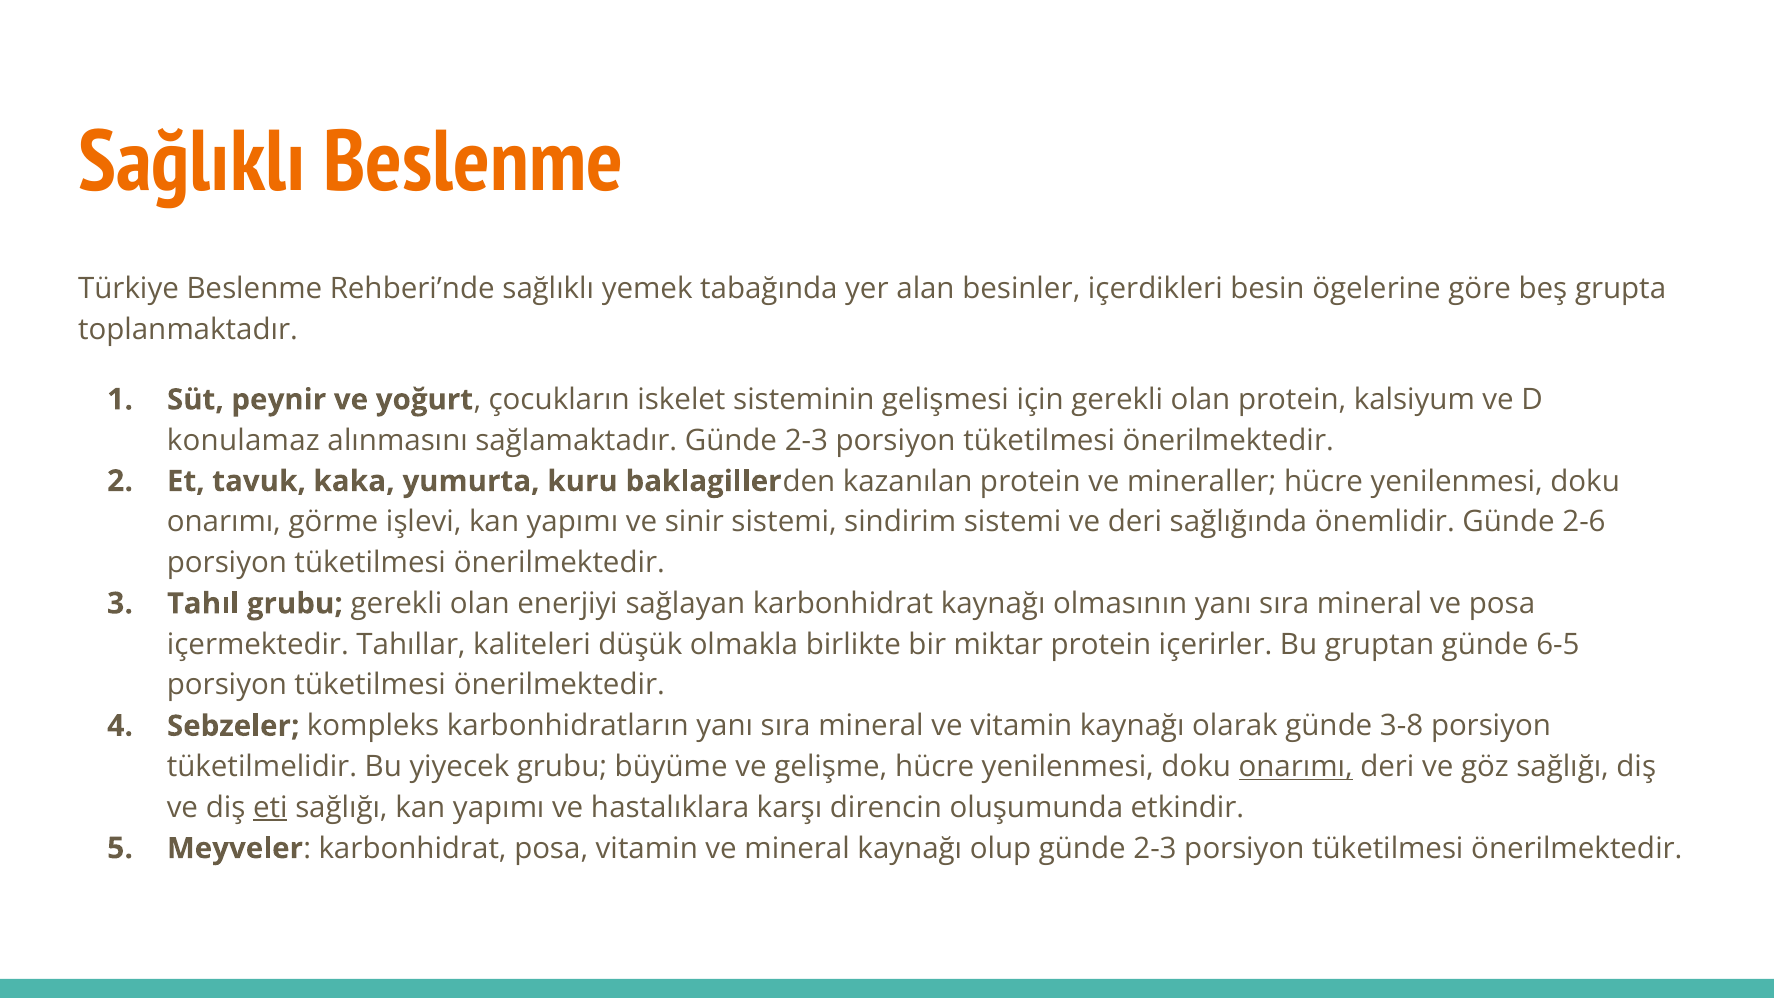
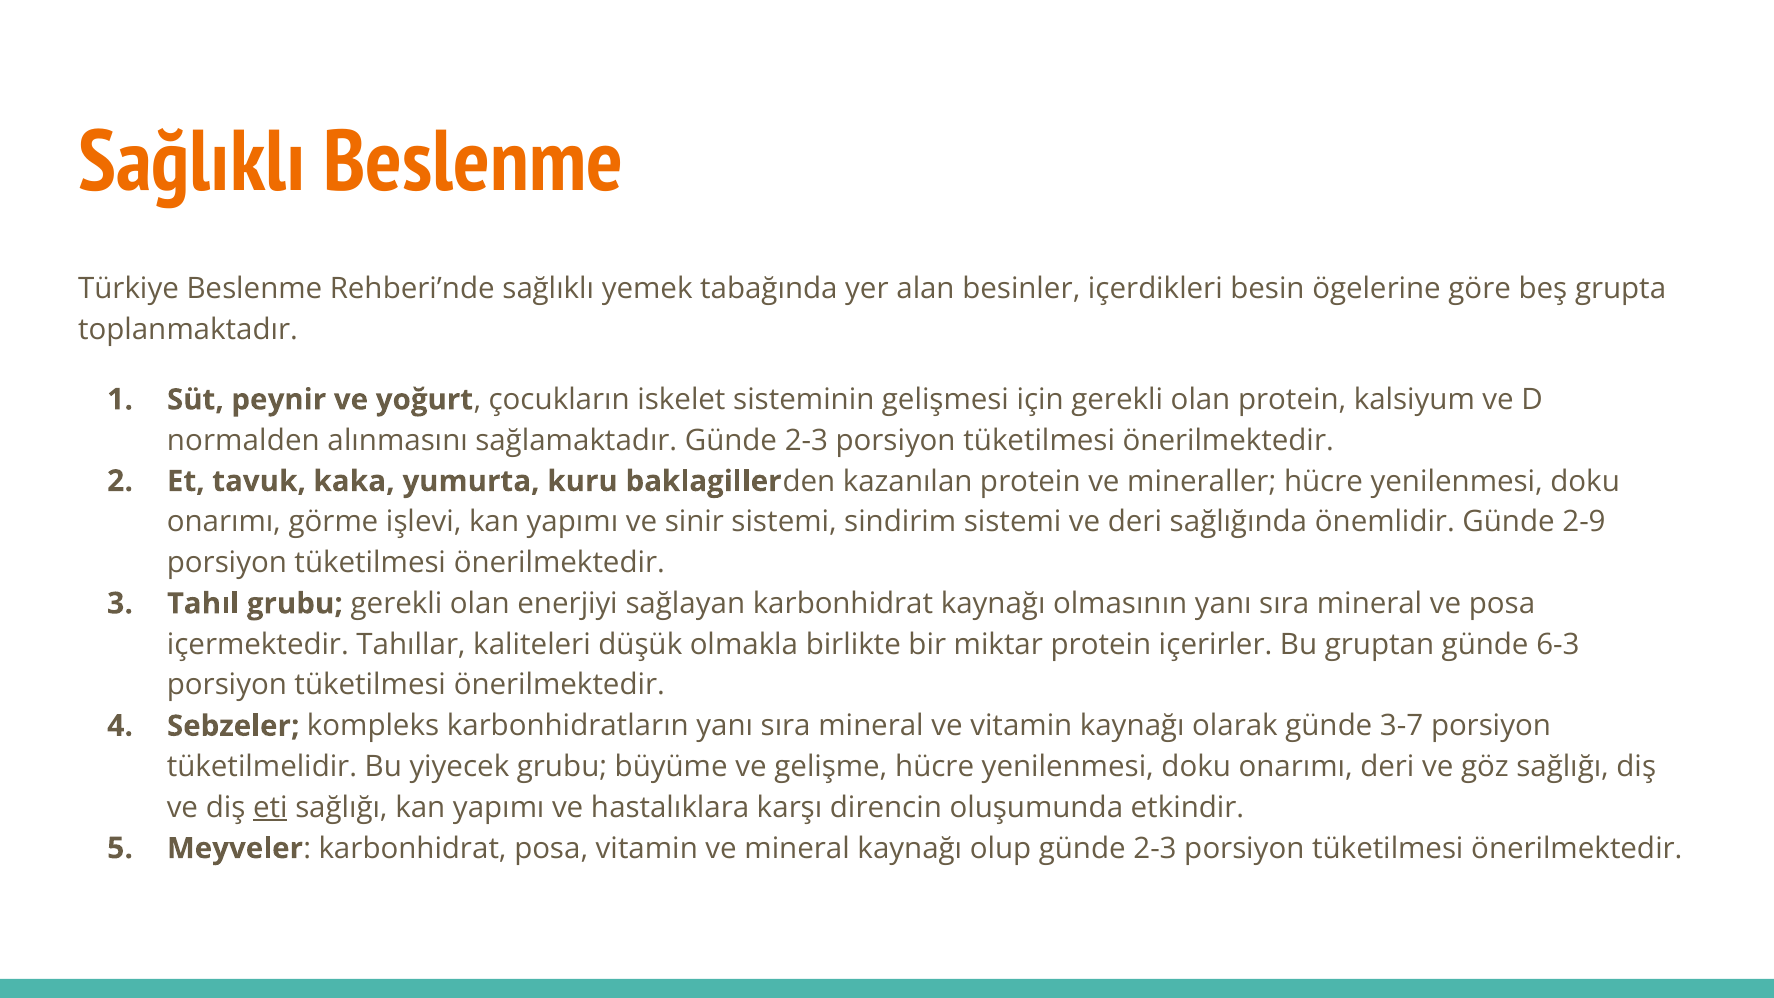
konulamaz: konulamaz -> normalden
2-6: 2-6 -> 2-9
6-5: 6-5 -> 6-3
3-8: 3-8 -> 3-7
onarımı at (1296, 767) underline: present -> none
